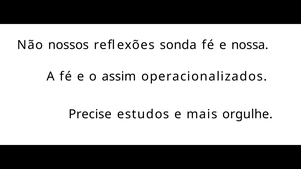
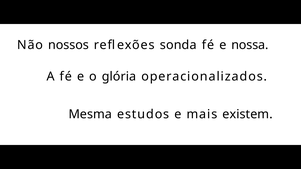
assim: assim -> glória
Precise: Precise -> Mesma
orgulhe: orgulhe -> existem
